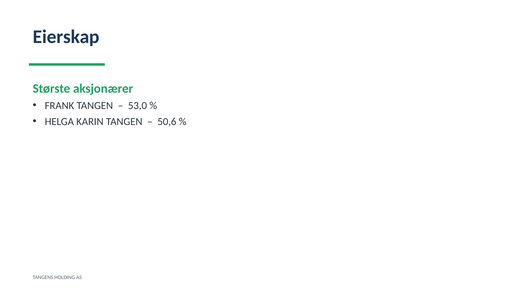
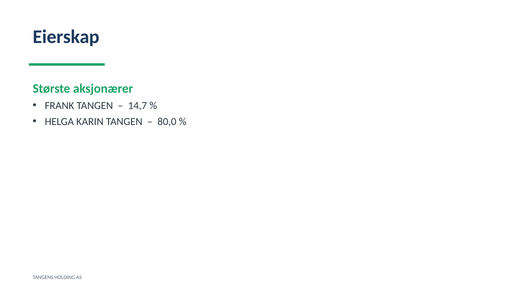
53,0: 53,0 -> 14,7
50,6: 50,6 -> 80,0
